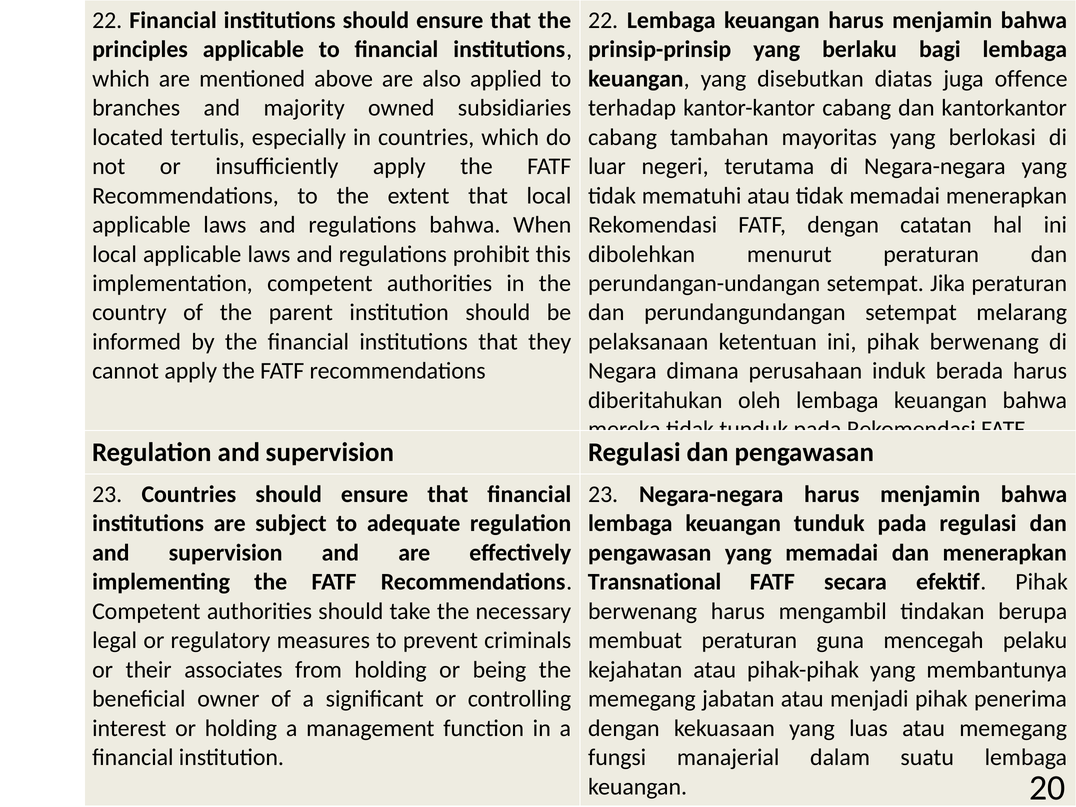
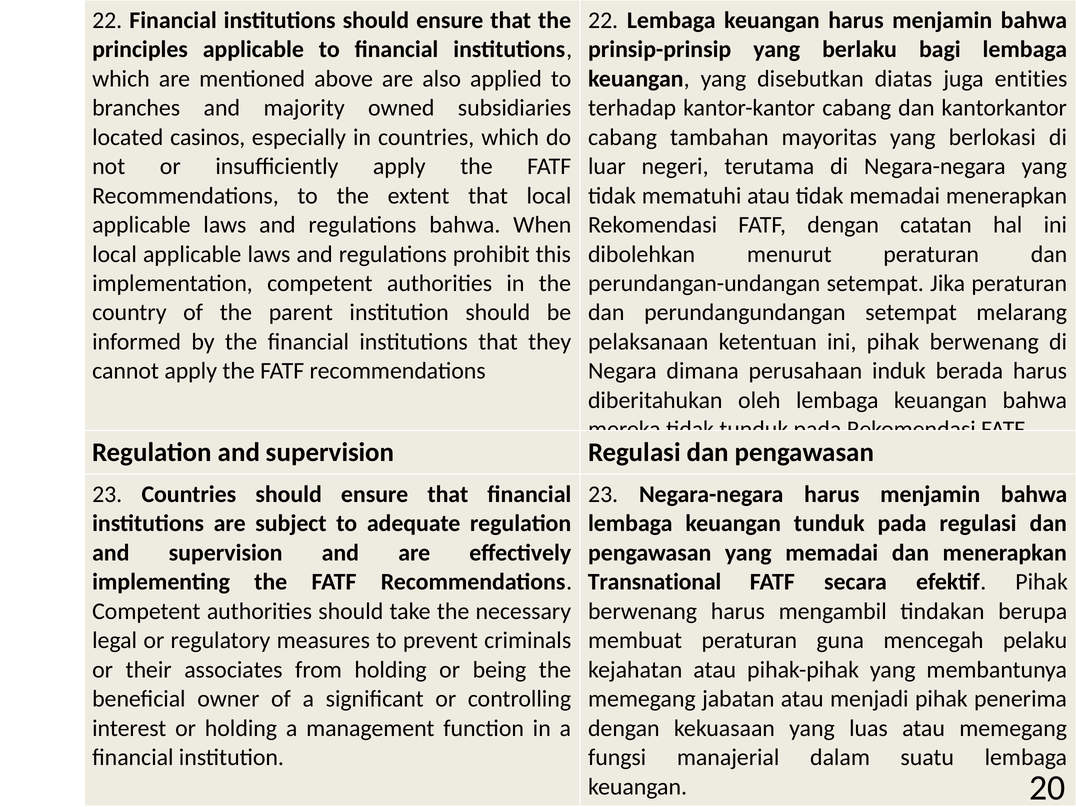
offence: offence -> entities
tertulis: tertulis -> casinos
